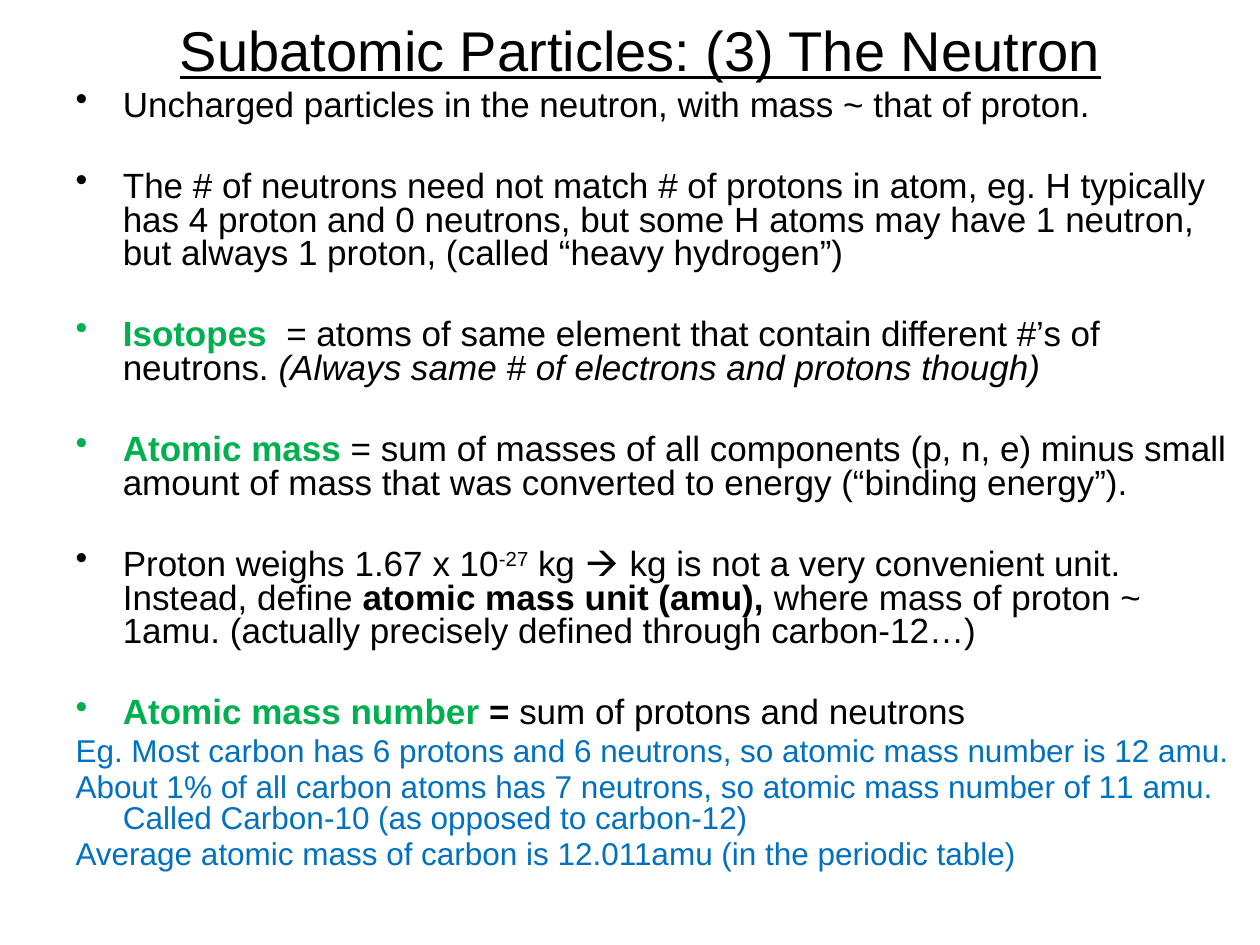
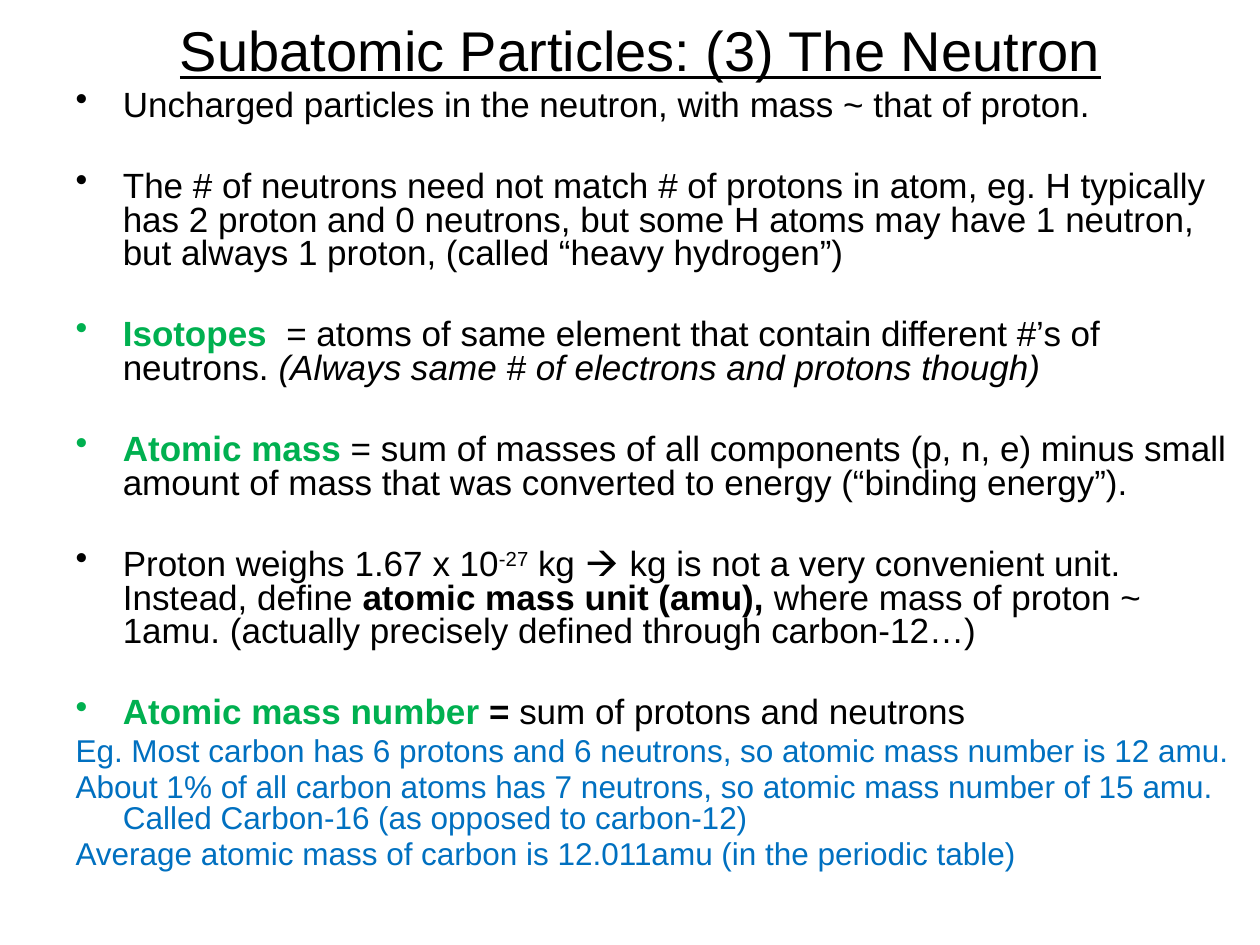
4: 4 -> 2
11: 11 -> 15
Carbon-10: Carbon-10 -> Carbon-16
